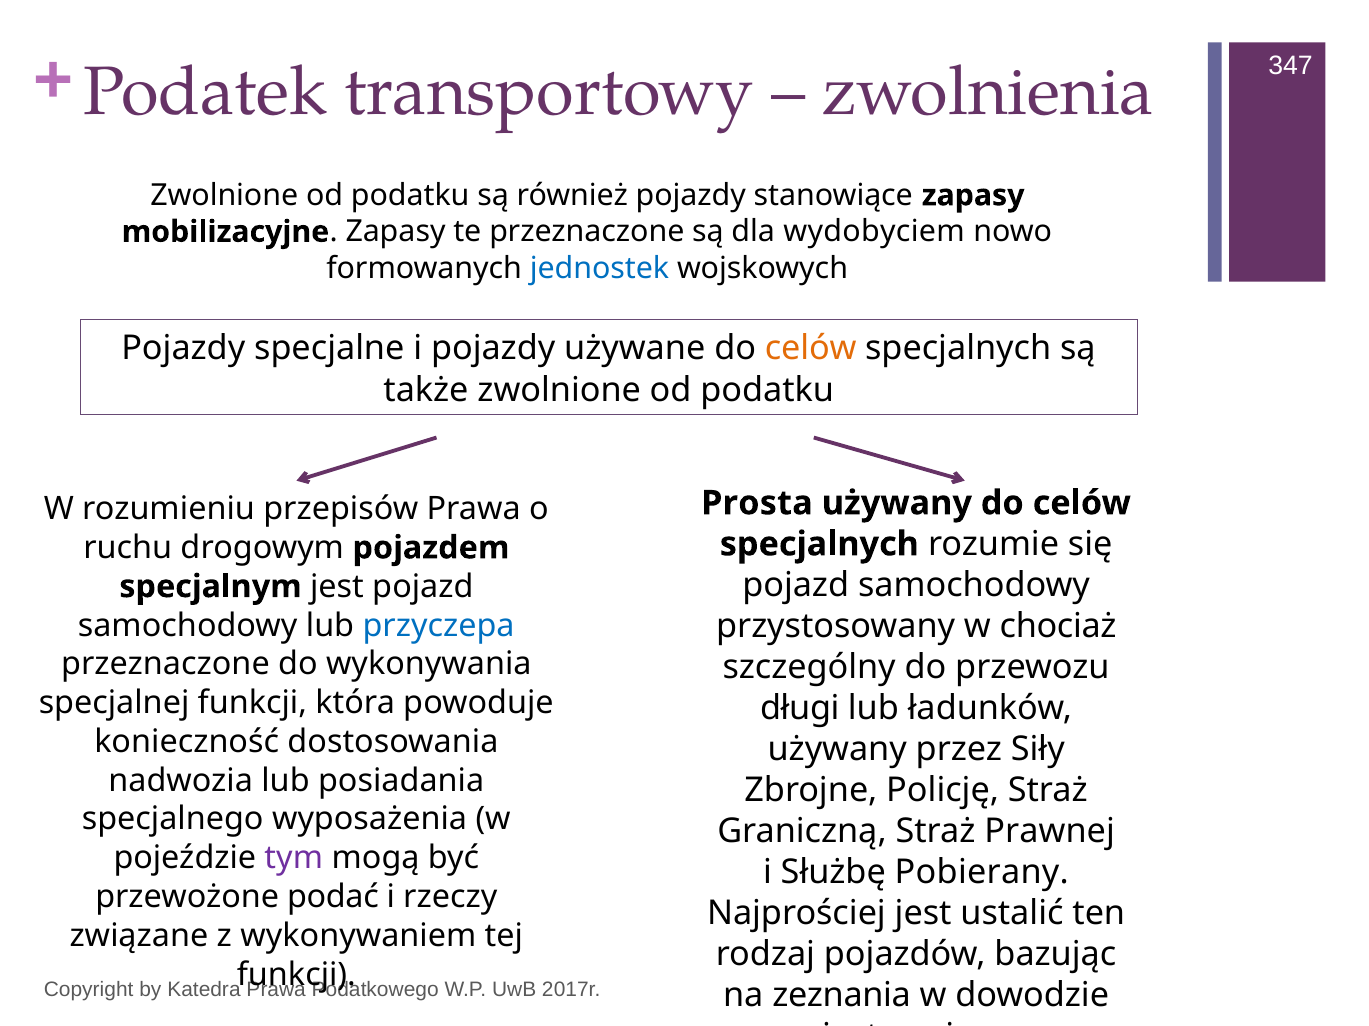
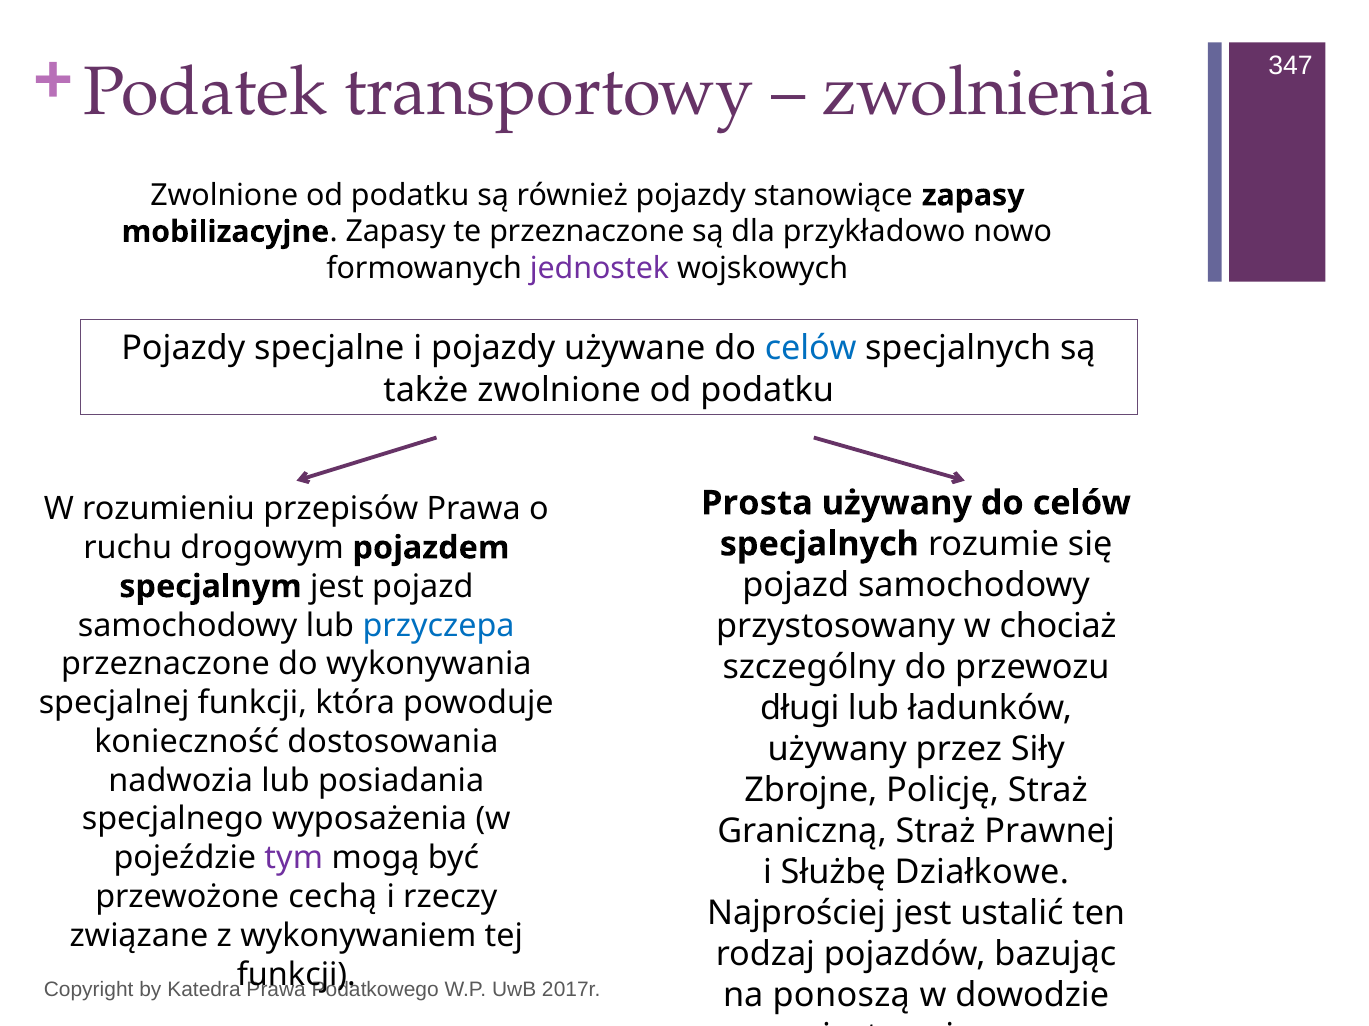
wydobyciem: wydobyciem -> przykładowo
jednostek colour: blue -> purple
celów at (811, 349) colour: orange -> blue
Pobierany: Pobierany -> Działkowe
podać: podać -> cechą
zeznania: zeznania -> ponoszą
